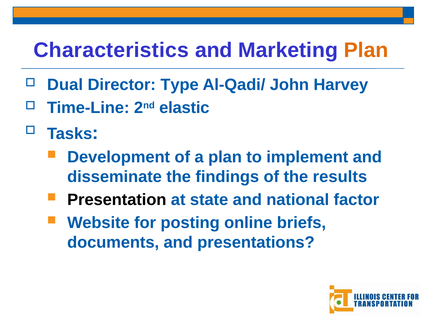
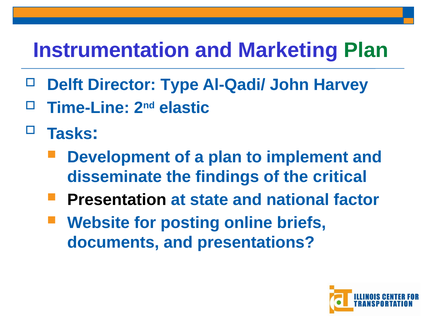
Characteristics: Characteristics -> Instrumentation
Plan at (366, 50) colour: orange -> green
Dual: Dual -> Delft
results: results -> critical
